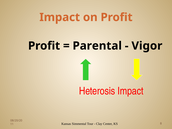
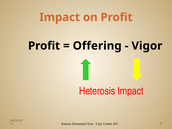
Parental: Parental -> Offering
